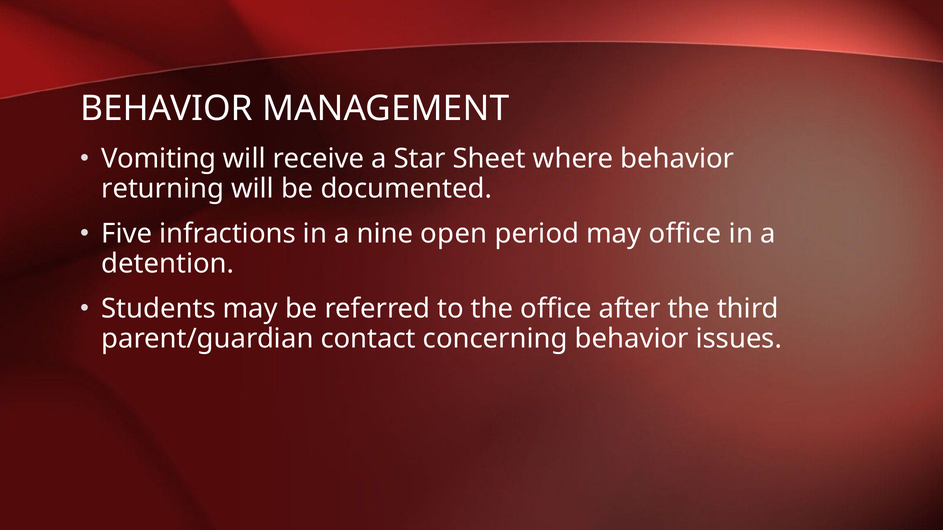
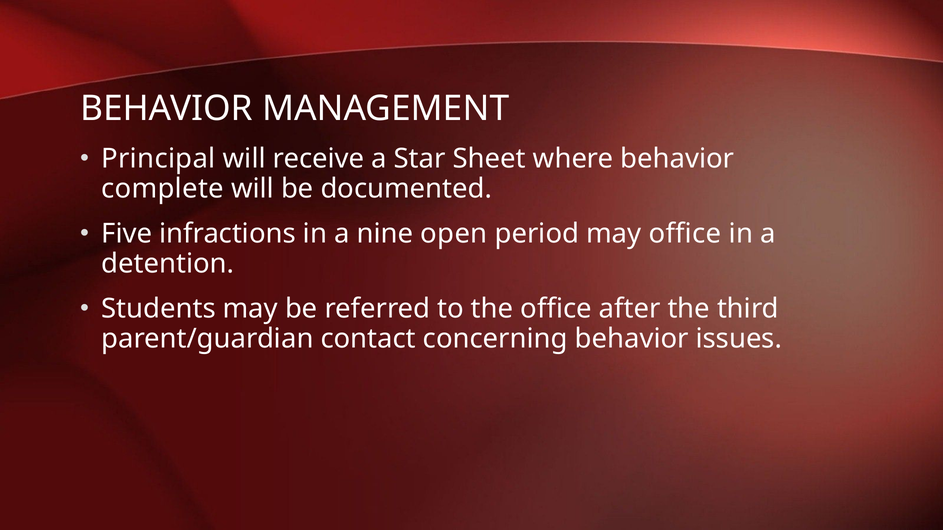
Vomiting: Vomiting -> Principal
returning: returning -> complete
